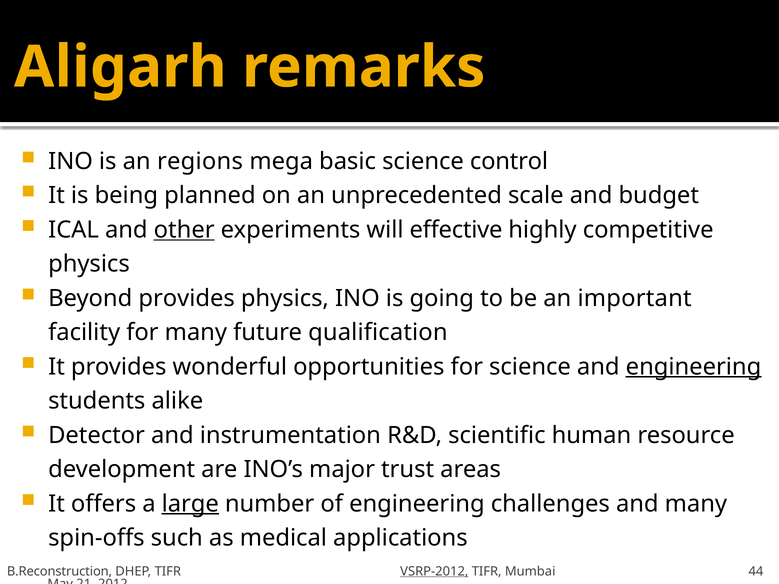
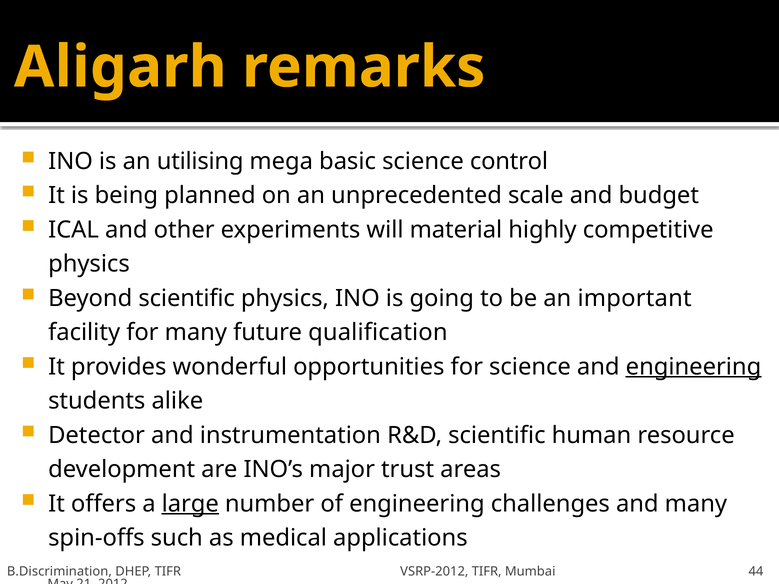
regions: regions -> utilising
other underline: present -> none
effective: effective -> material
Beyond provides: provides -> scientific
B.Reconstruction: B.Reconstruction -> B.Discrimination
VSRP-2012 underline: present -> none
